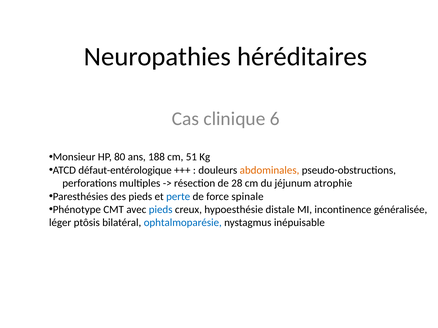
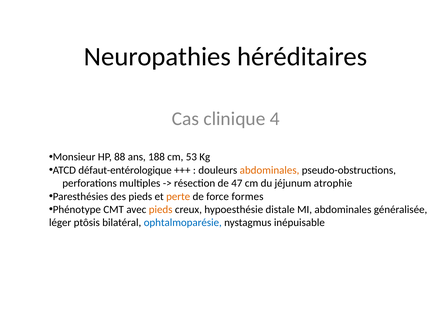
6: 6 -> 4
80: 80 -> 88
51: 51 -> 53
28: 28 -> 47
perte colour: blue -> orange
spinale: spinale -> formes
pieds at (161, 210) colour: blue -> orange
MI incontinence: incontinence -> abdominales
